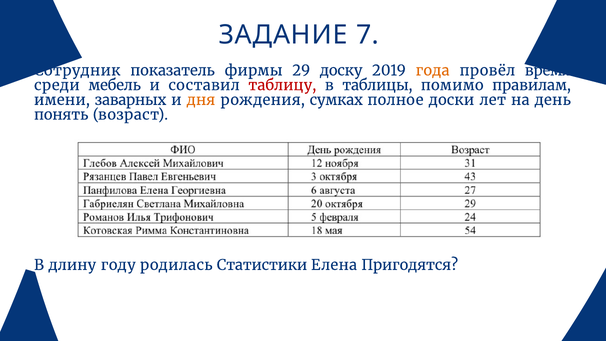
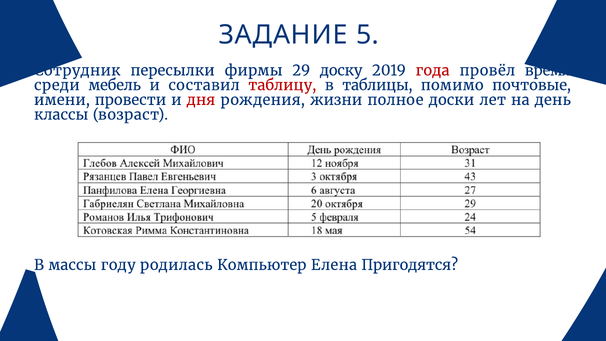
7: 7 -> 5
показатель: показатель -> пересылки
года colour: orange -> red
правилам: правилам -> почтовые
заварных: заварных -> провести
дня colour: orange -> red
сумках: сумках -> жизни
понять: понять -> классы
длину: длину -> массы
Статистики: Статистики -> Компьютер
